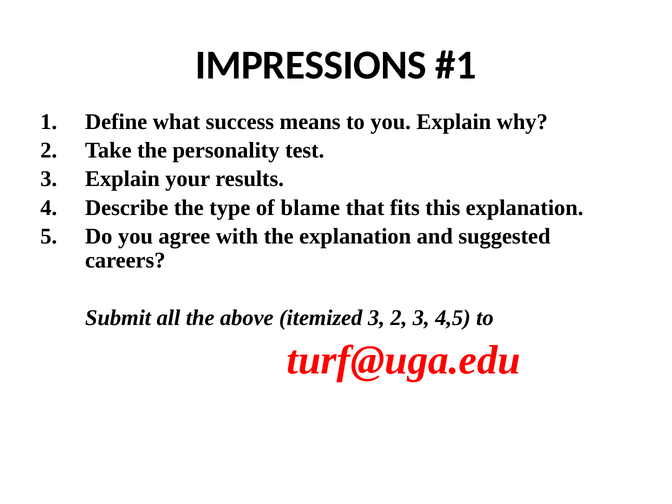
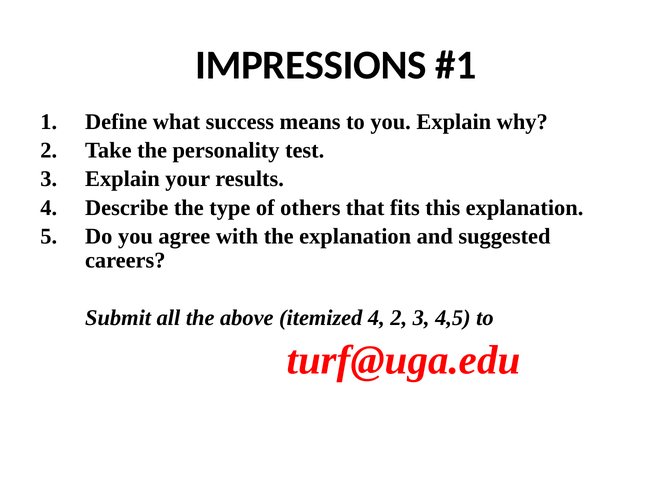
blame: blame -> others
itemized 3: 3 -> 4
